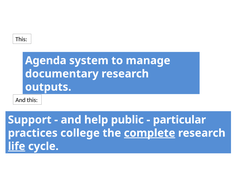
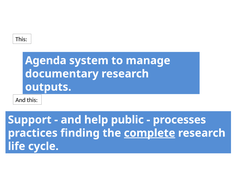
particular: particular -> processes
college: college -> finding
life underline: present -> none
